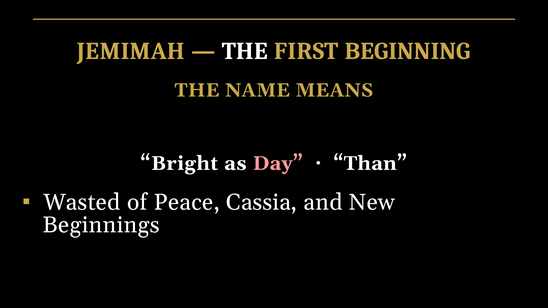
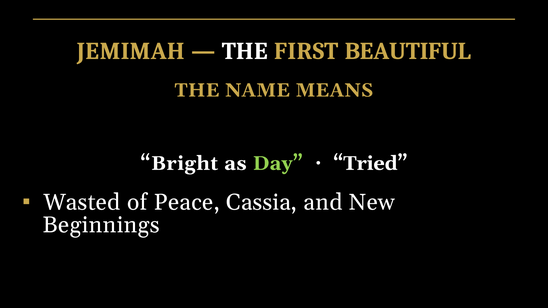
BEGINNING: BEGINNING -> BEAUTIFUL
Day colour: pink -> light green
Than: Than -> Tried
